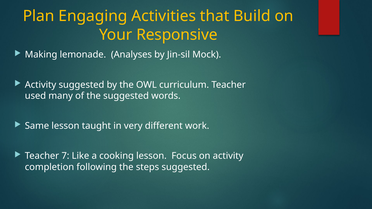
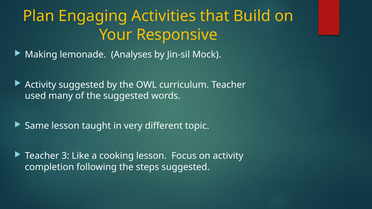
work: work -> topic
7: 7 -> 3
